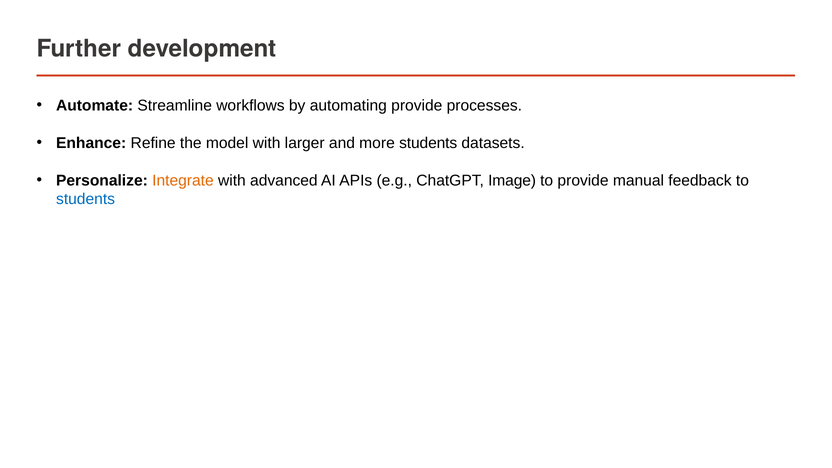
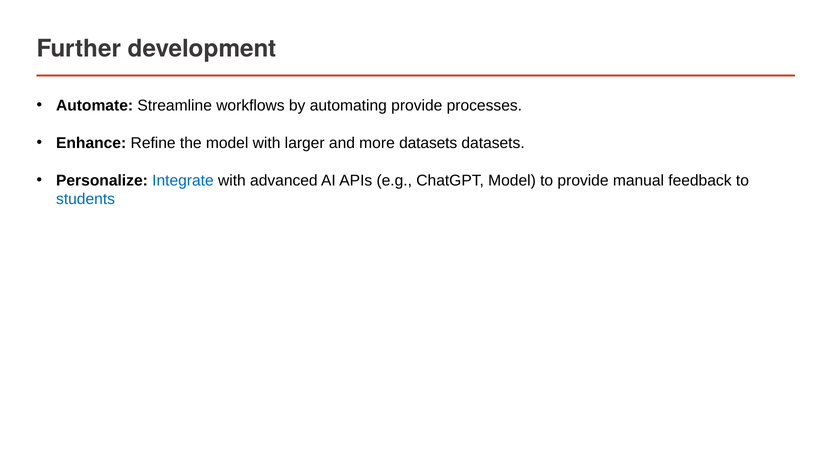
more students: students -> datasets
Integrate colour: orange -> blue
ChatGPT Image: Image -> Model
